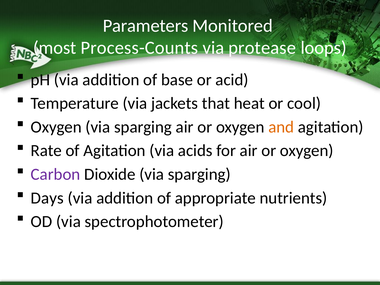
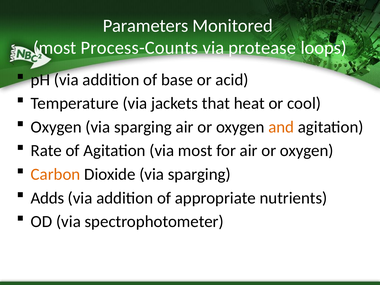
via acids: acids -> most
Carbon colour: purple -> orange
Days: Days -> Adds
